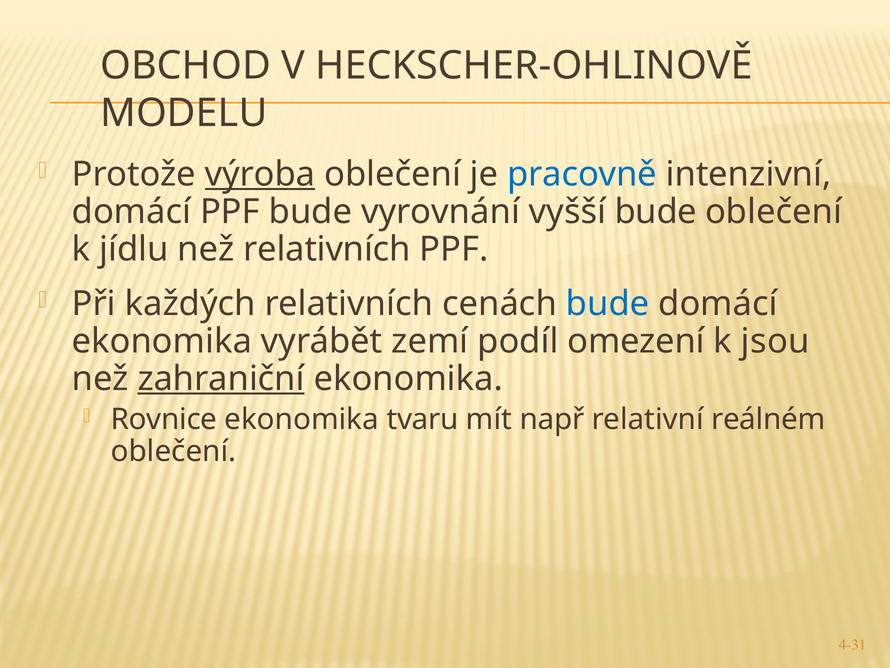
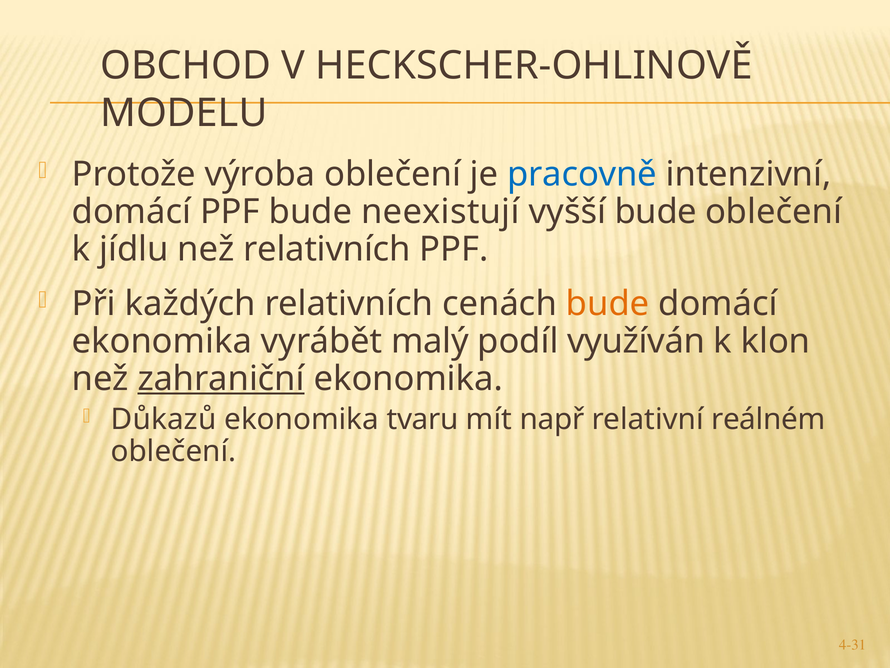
výroba underline: present -> none
vyrovnání: vyrovnání -> neexistují
bude at (608, 304) colour: blue -> orange
zemí: zemí -> malý
omezení: omezení -> využíván
jsou: jsou -> klon
Rovnice: Rovnice -> Důkazů
